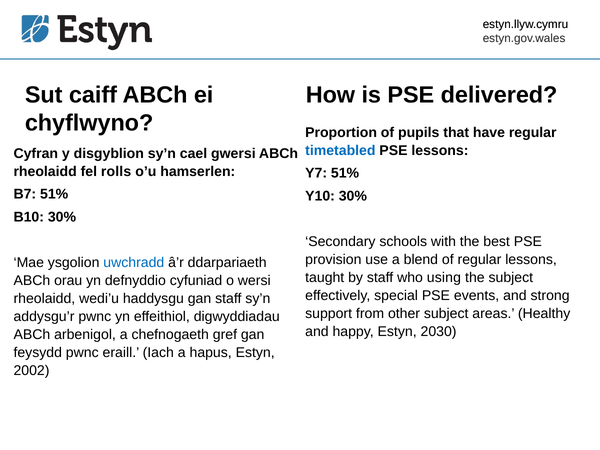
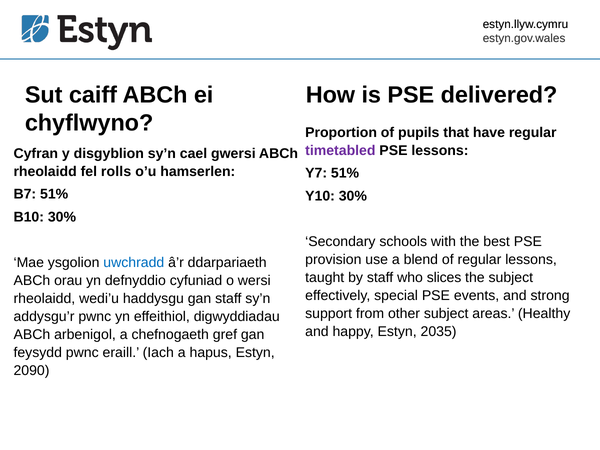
timetabled colour: blue -> purple
using: using -> slices
2030: 2030 -> 2035
2002: 2002 -> 2090
